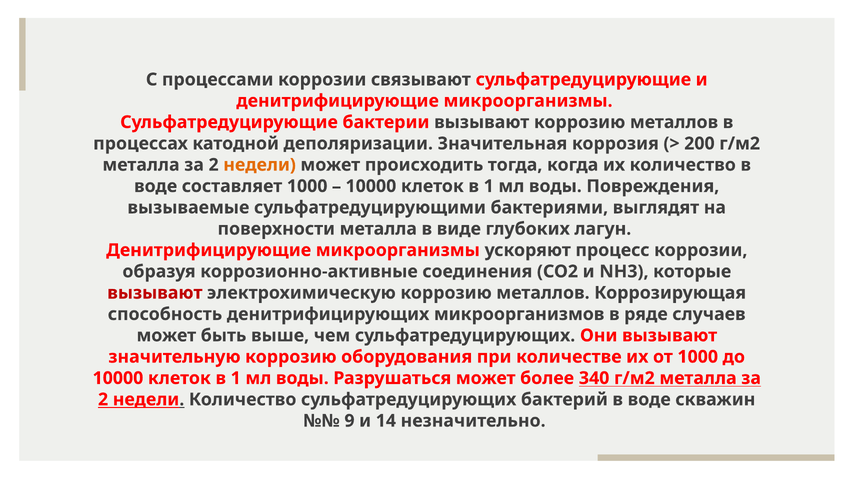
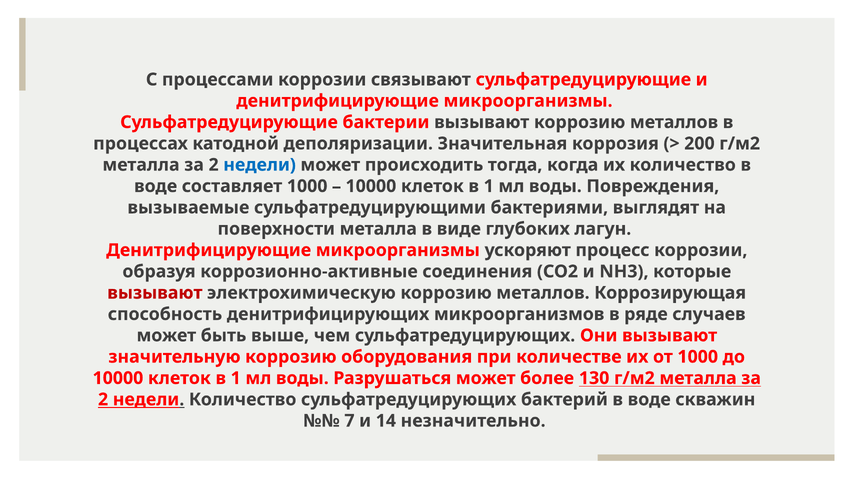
недели at (260, 165) colour: orange -> blue
340: 340 -> 130
9: 9 -> 7
